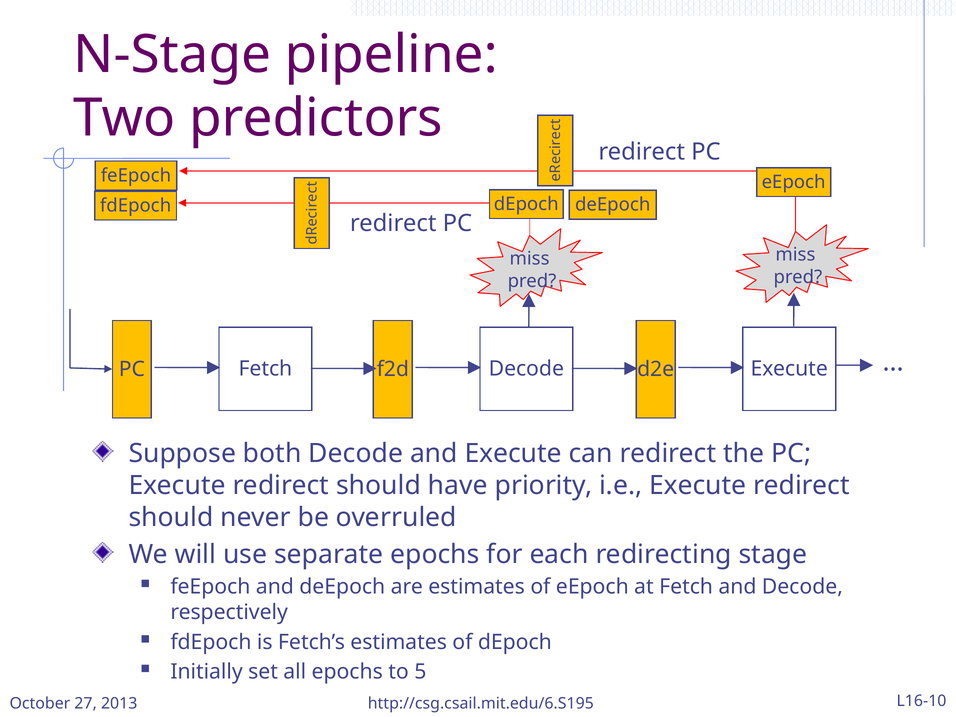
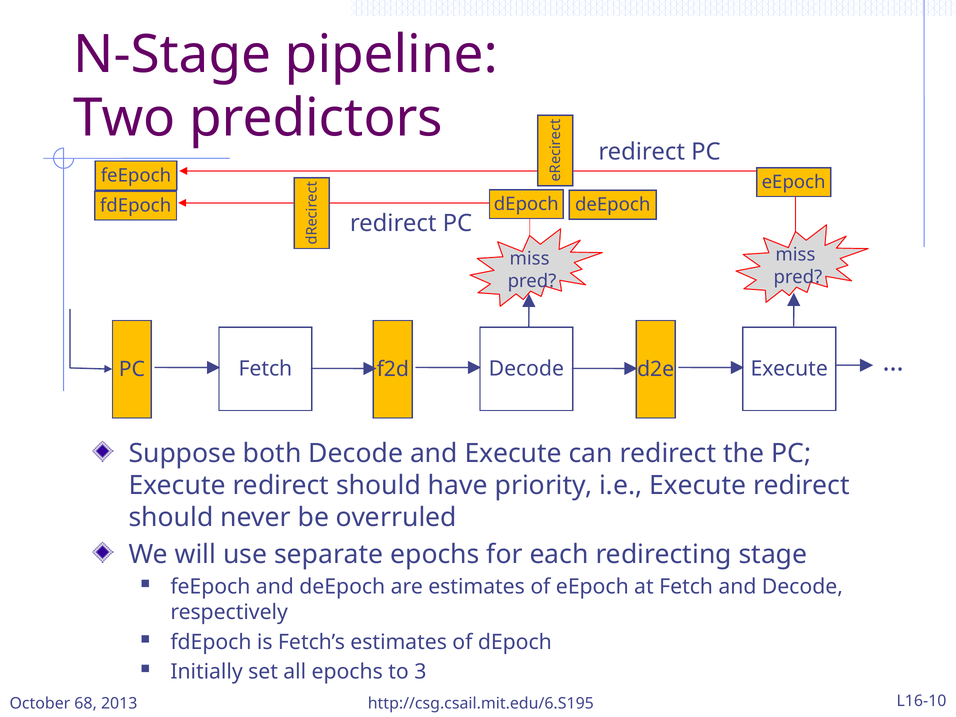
5: 5 -> 3
27: 27 -> 68
